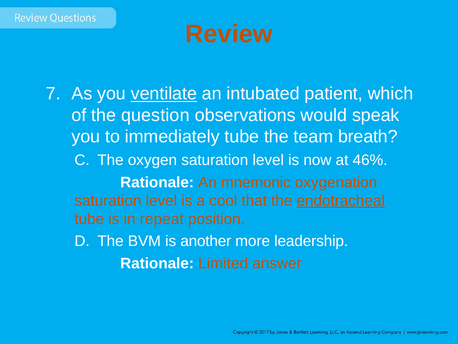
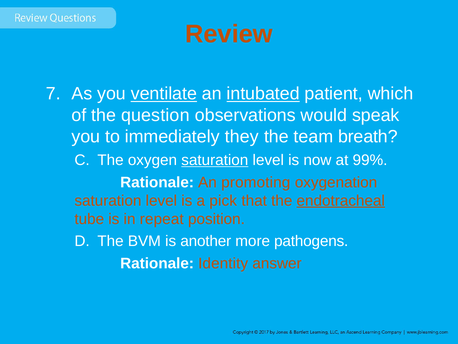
intubated underline: none -> present
immediately tube: tube -> they
saturation at (215, 160) underline: none -> present
46%: 46% -> 99%
mnemonic: mnemonic -> promoting
cool: cool -> pick
leadership: leadership -> pathogens
Limited: Limited -> Identity
